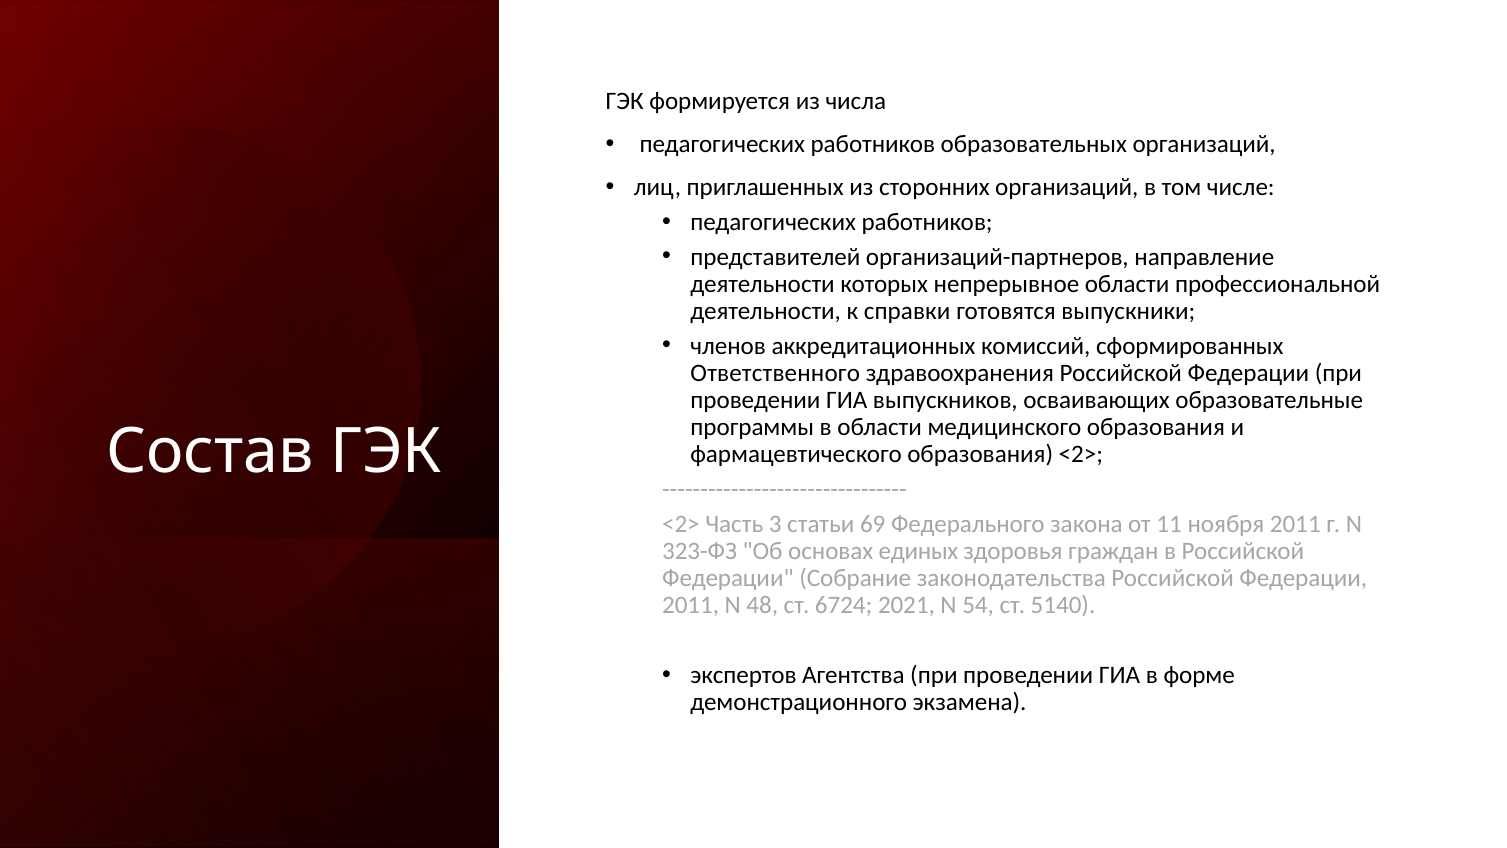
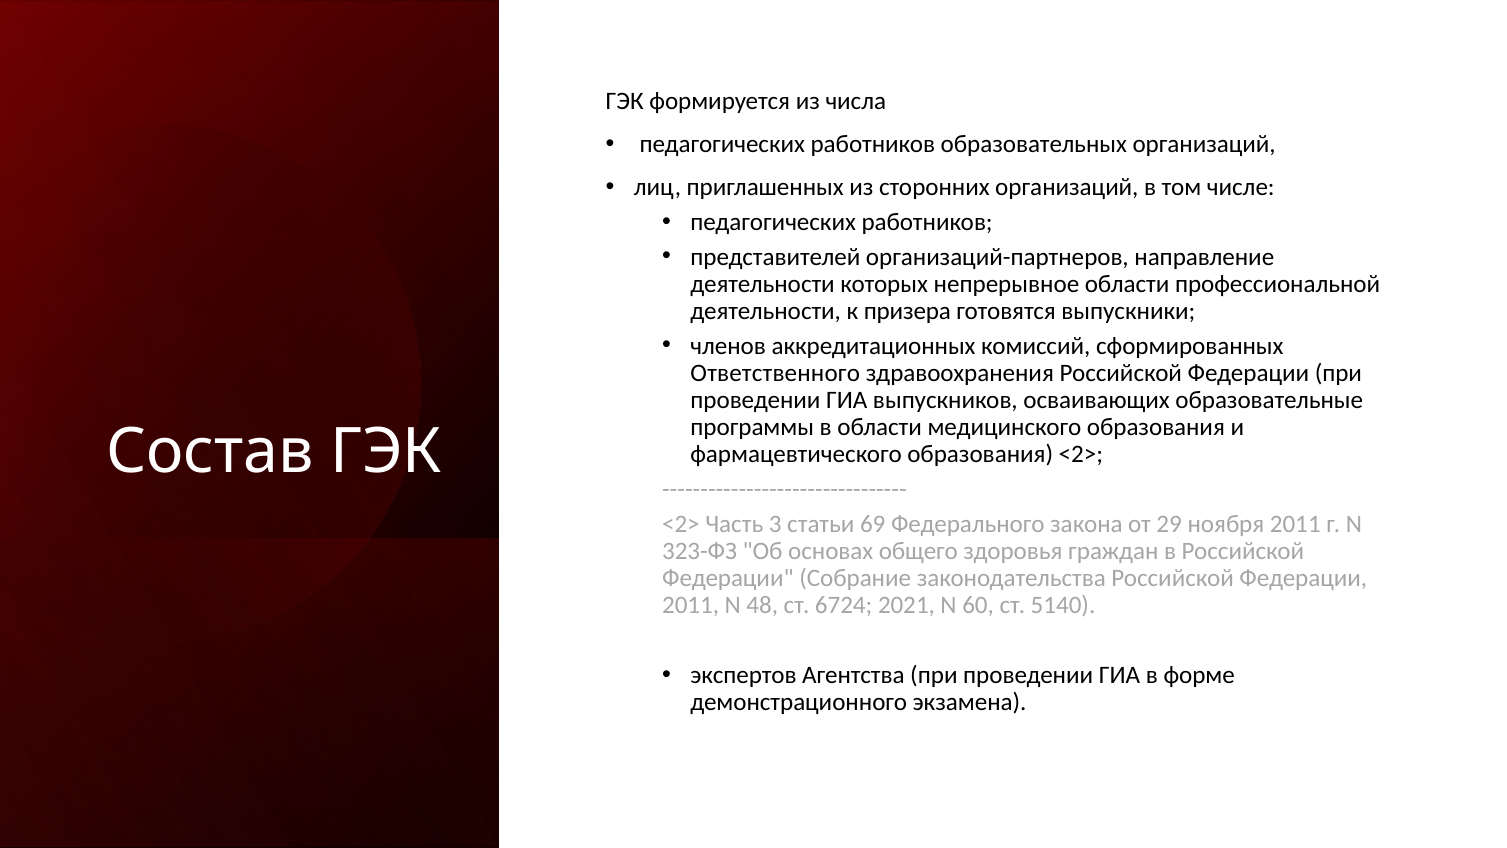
справки: справки -> призера
11: 11 -> 29
единых: единых -> общего
54: 54 -> 60
